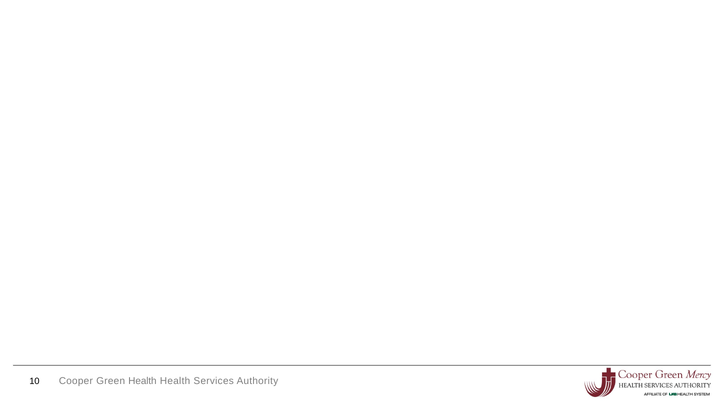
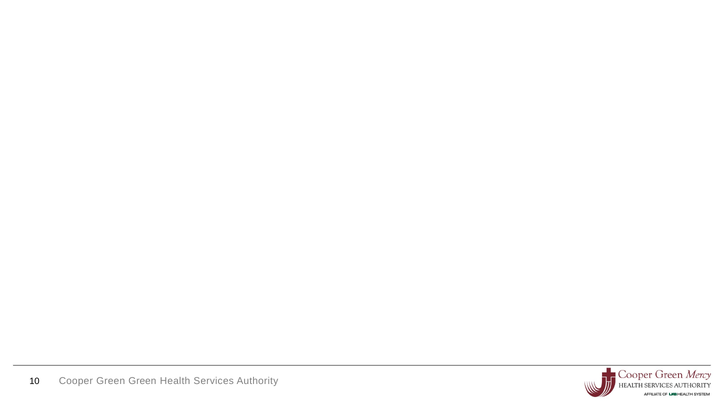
Green Health: Health -> Green
